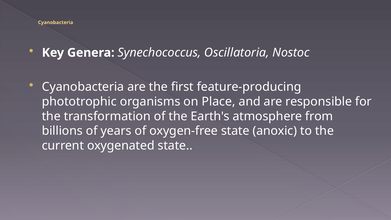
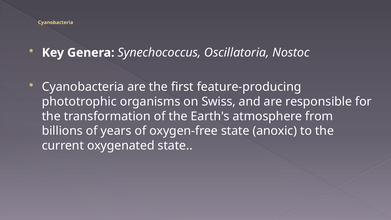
Place: Place -> Swiss
